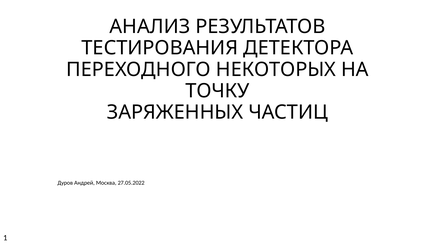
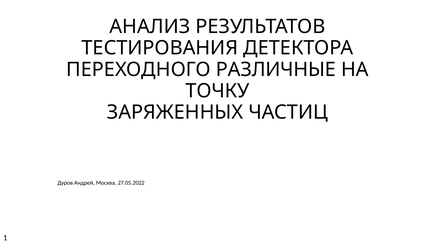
НЕКОТОРЫХ: НЕКОТОРЫХ -> РАЗЛИЧНЫЕ
